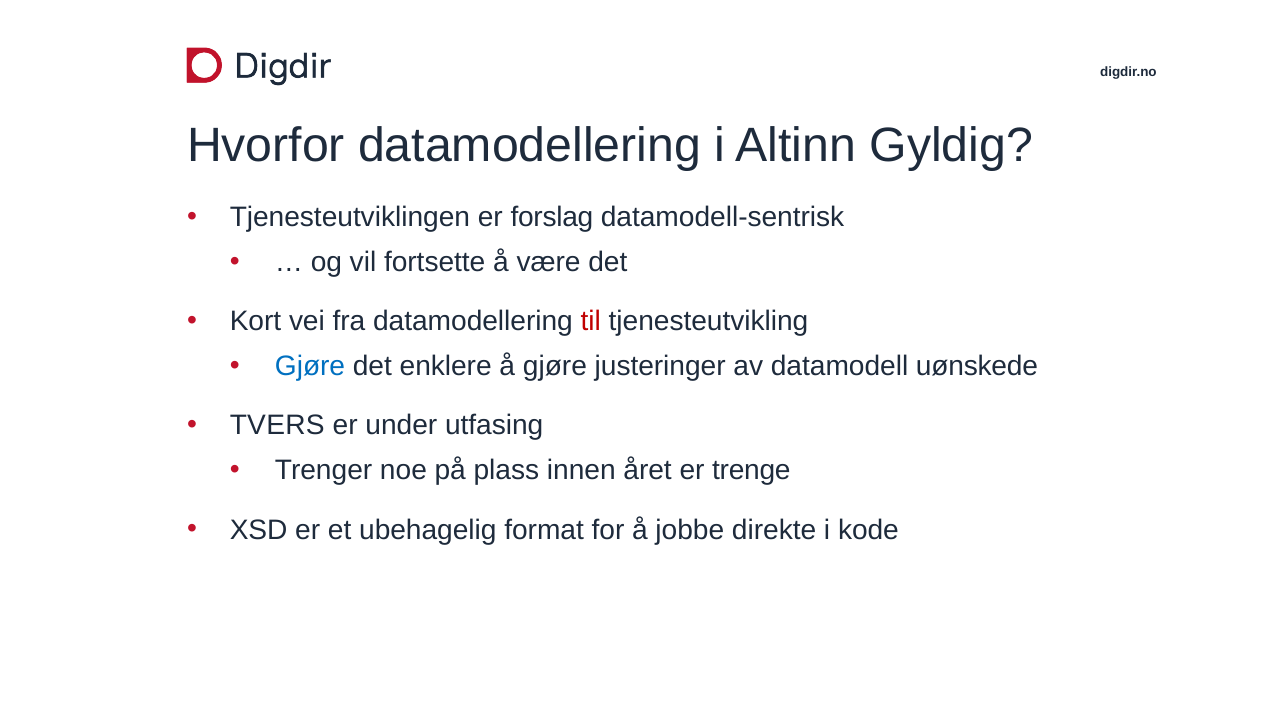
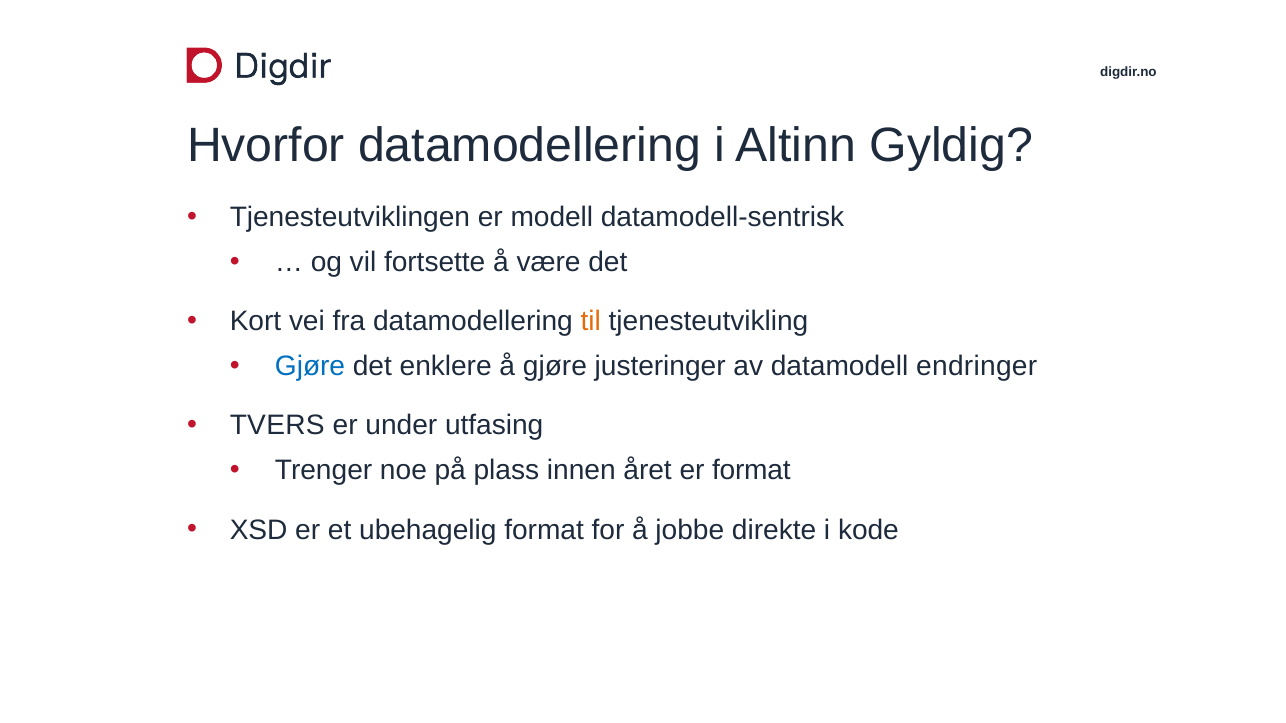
forslag: forslag -> modell
til colour: red -> orange
uønskede: uønskede -> endringer
er trenge: trenge -> format
